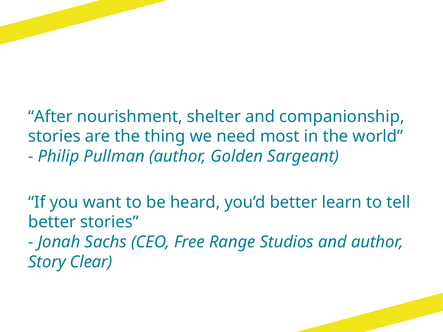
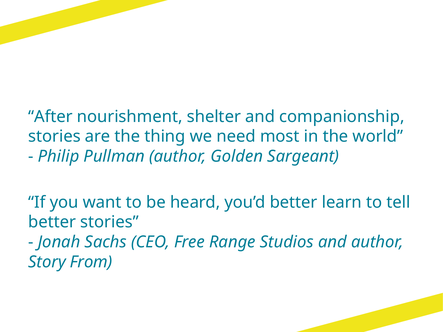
Clear: Clear -> From
